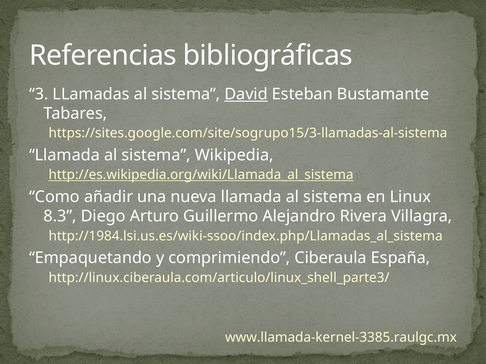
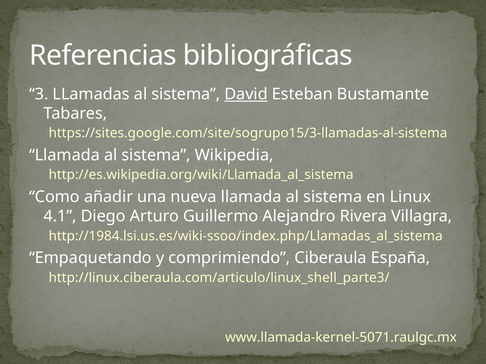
http://es.wikipedia.org/wiki/Llamada_al_sistema underline: present -> none
8.3: 8.3 -> 4.1
www.llamada-kernel-3385.raulgc.mx: www.llamada-kernel-3385.raulgc.mx -> www.llamada-kernel-5071.raulgc.mx
